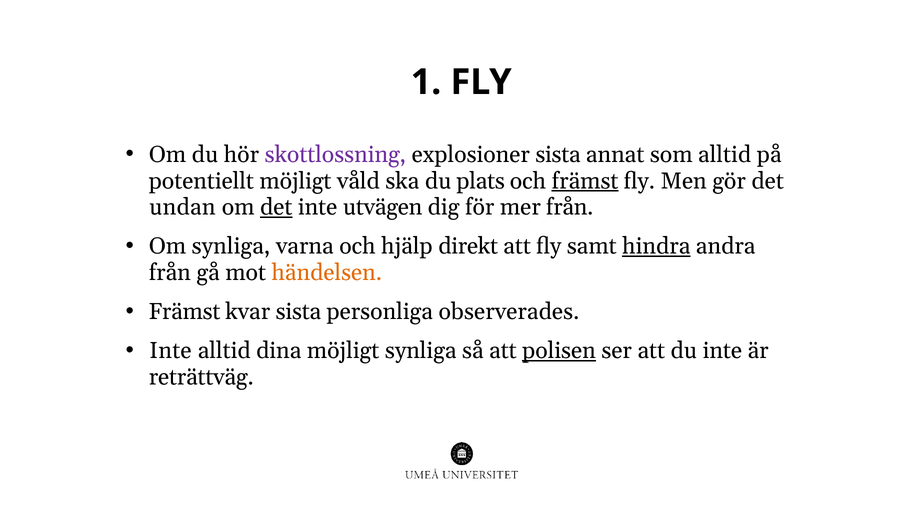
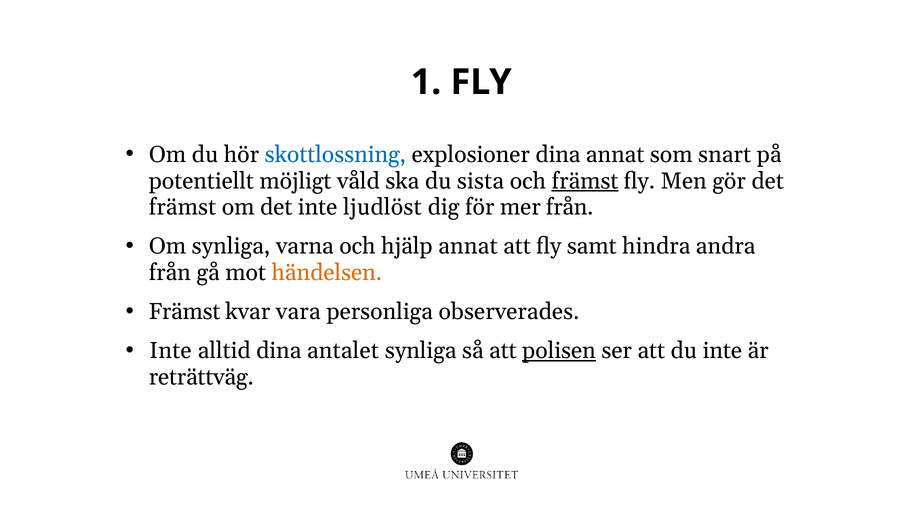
skottlossning colour: purple -> blue
explosioner sista: sista -> dina
som alltid: alltid -> snart
plats: plats -> sista
undan at (182, 207): undan -> främst
det at (276, 207) underline: present -> none
utvägen: utvägen -> ljudlöst
hjälp direkt: direkt -> annat
hindra underline: present -> none
kvar sista: sista -> vara
dina möjligt: möjligt -> antalet
